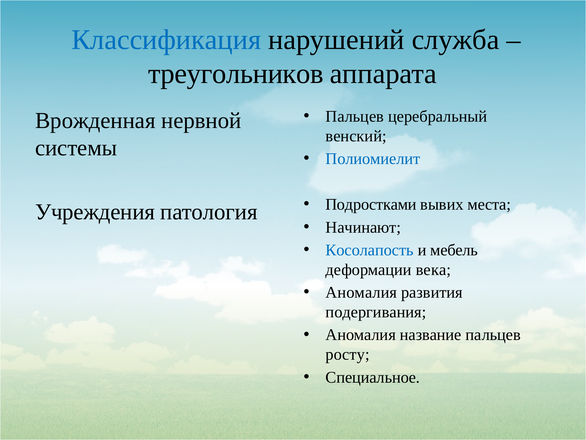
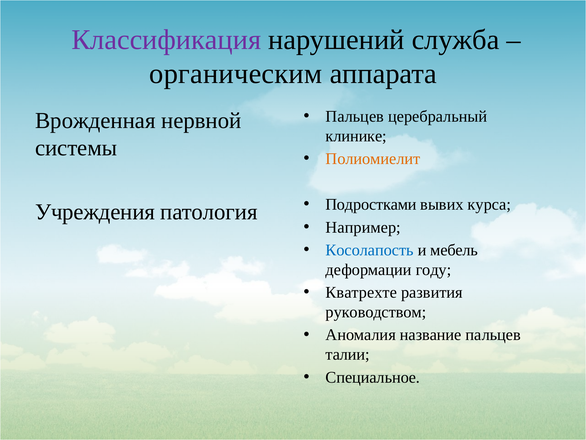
Классификация colour: blue -> purple
треугольников: треугольников -> органическим
венский: венский -> клинике
Полиомиелит colour: blue -> orange
места: места -> курса
Начинают: Начинают -> Например
века: века -> году
Аномалия at (361, 292): Аномалия -> Кватрехте
подергивания: подергивания -> руководством
росту: росту -> талии
